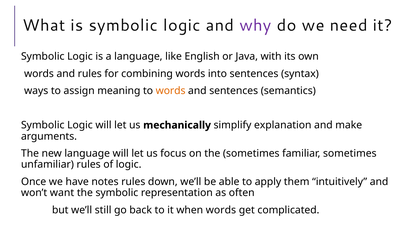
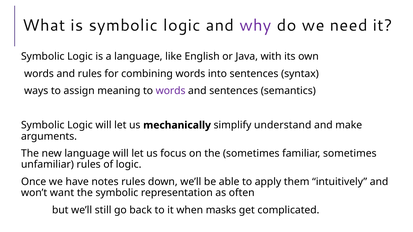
words at (171, 91) colour: orange -> purple
explanation: explanation -> understand
when words: words -> masks
